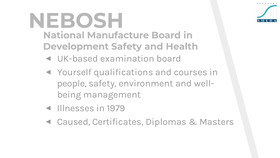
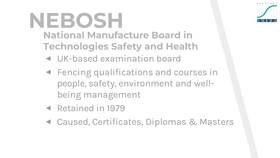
Development: Development -> Technologies
Yourself: Yourself -> Fencing
Illnesses: Illnesses -> Retained
